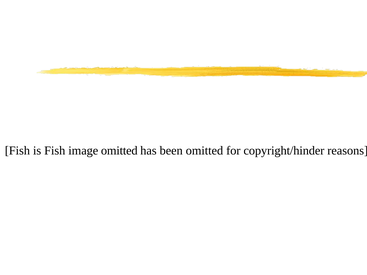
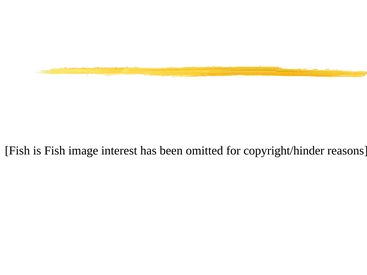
image omitted: omitted -> interest
